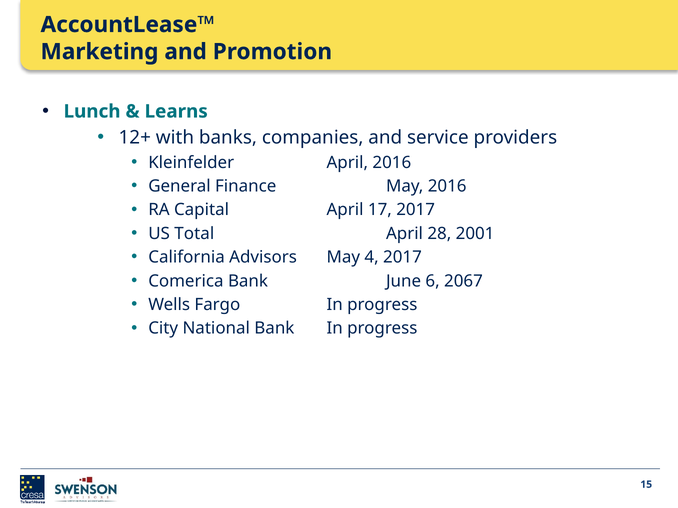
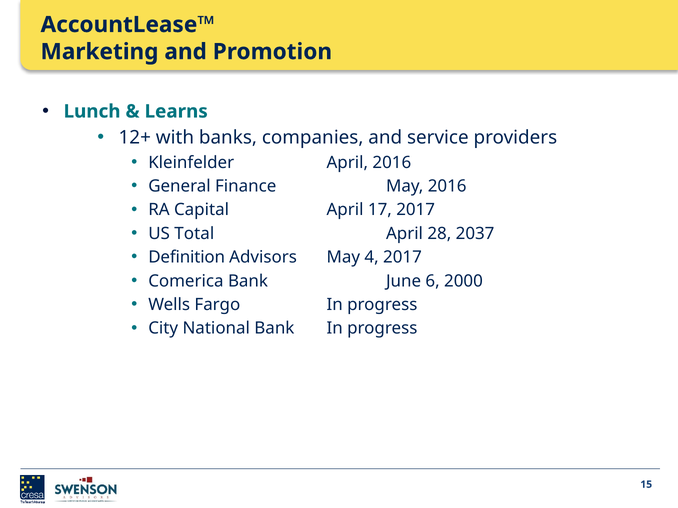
2001: 2001 -> 2037
California: California -> Definition
2067: 2067 -> 2000
